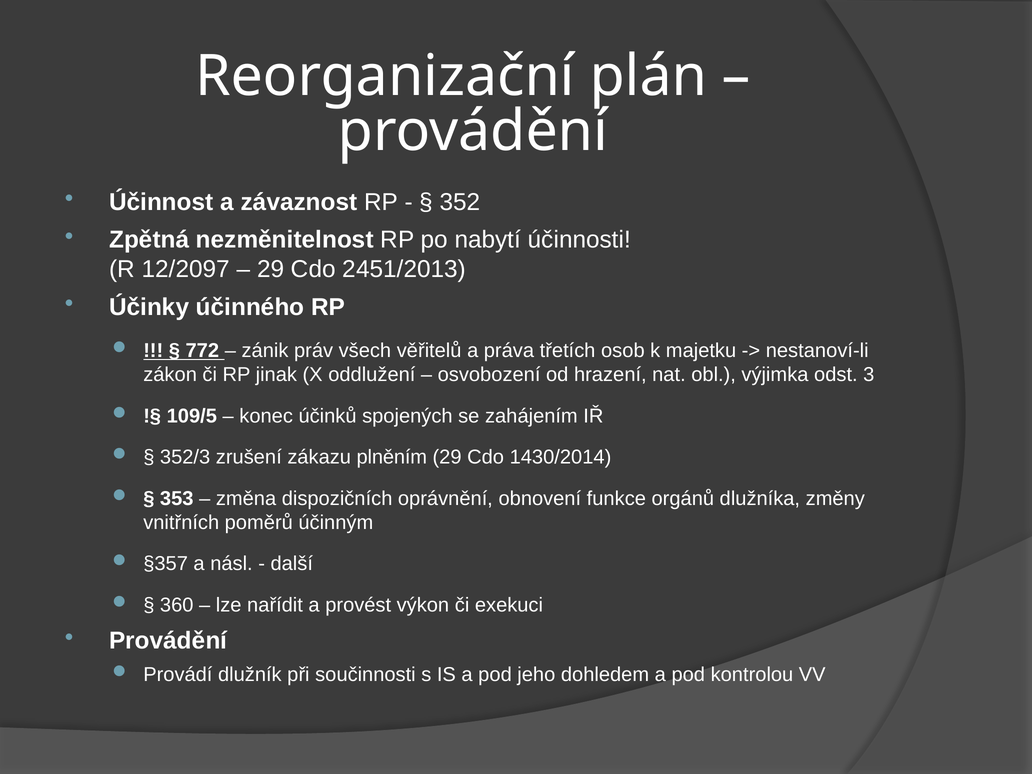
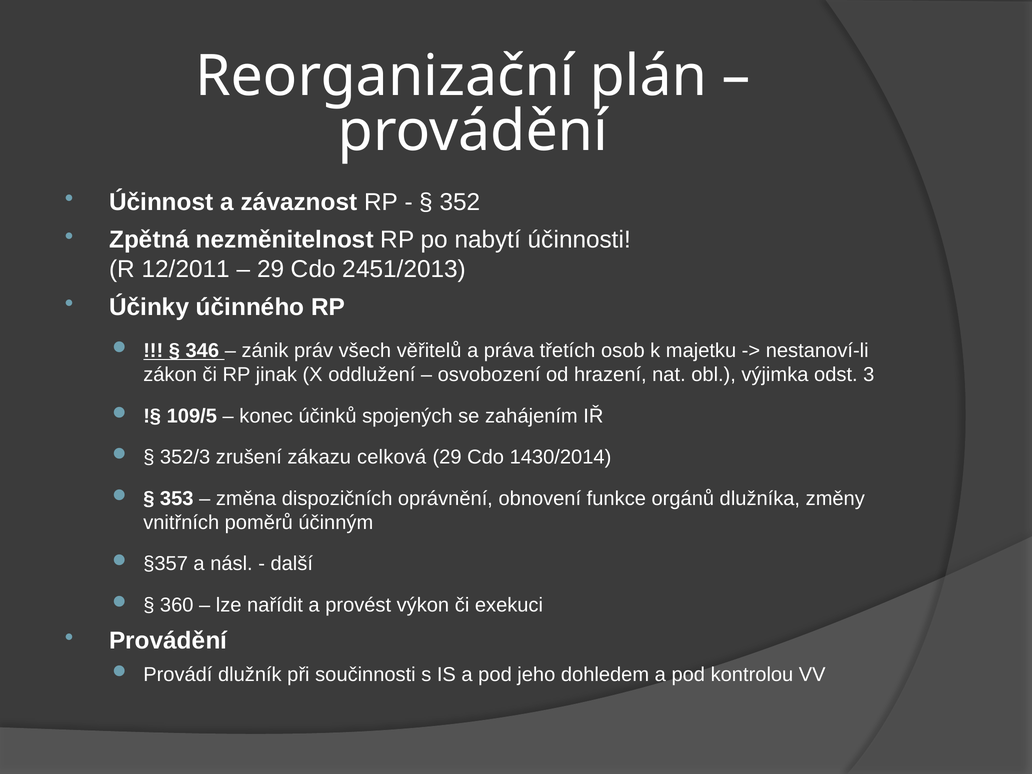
12/2097: 12/2097 -> 12/2011
772: 772 -> 346
plněním: plněním -> celková
